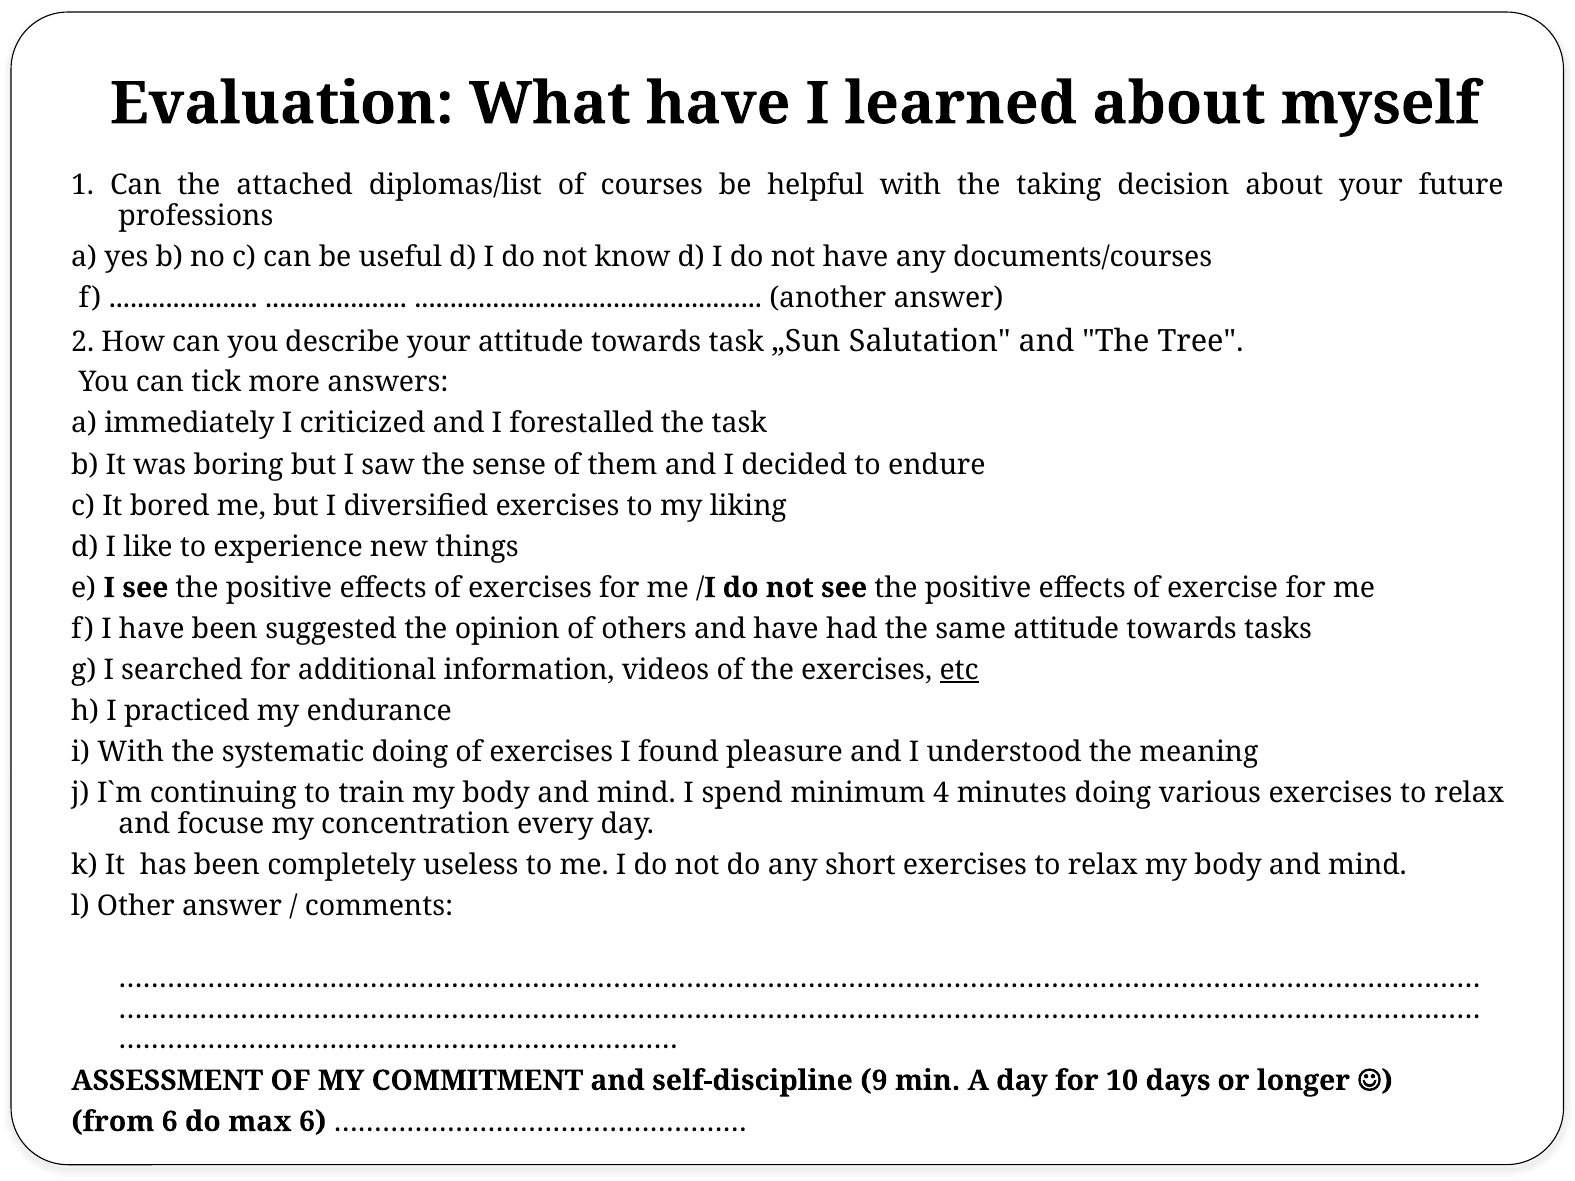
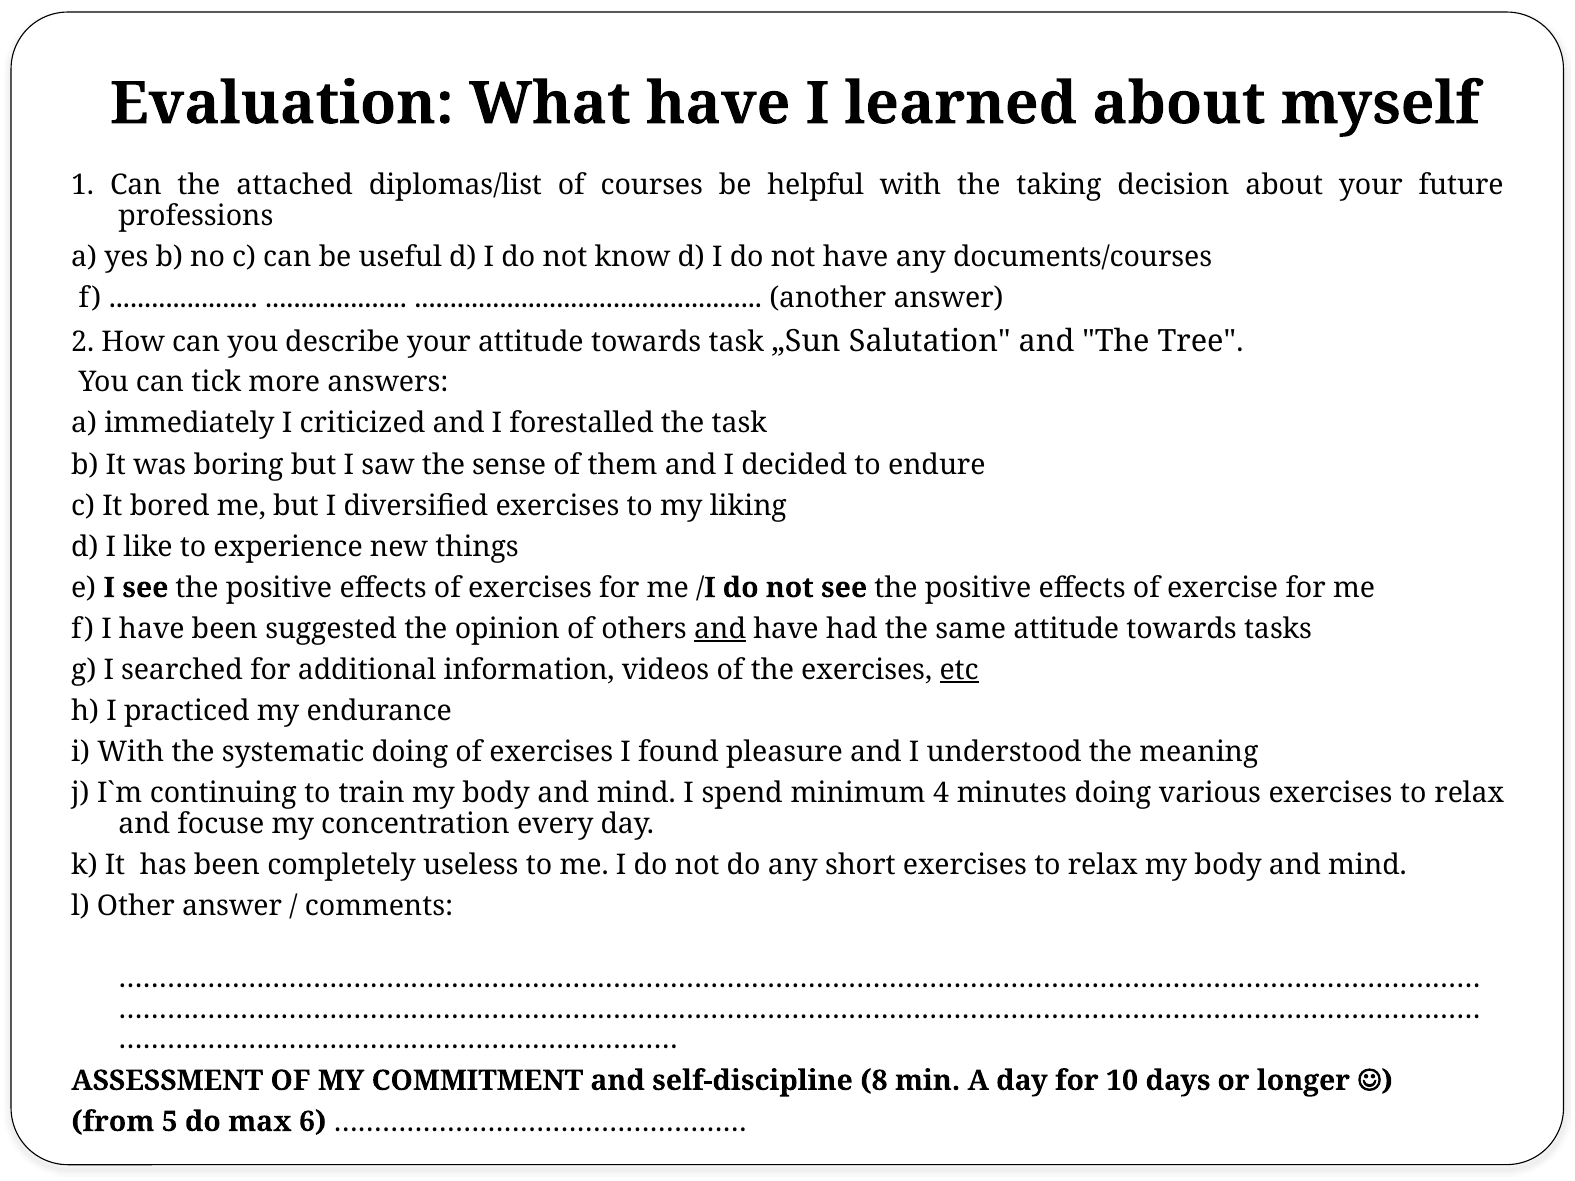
and at (720, 629) underline: none -> present
9: 9 -> 8
from 6: 6 -> 5
